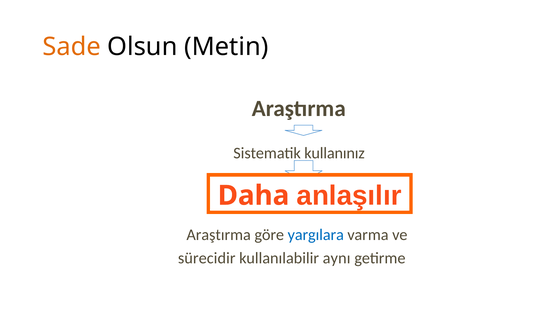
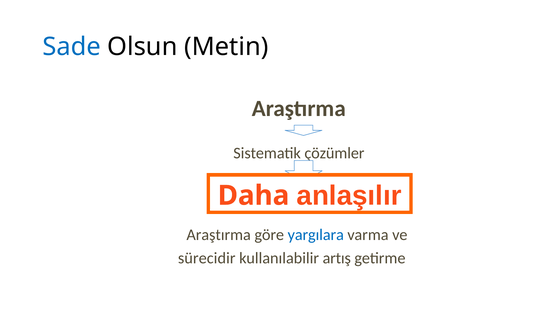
Sade colour: orange -> blue
kullanınız: kullanınız -> çözümler
aynı: aynı -> artış
